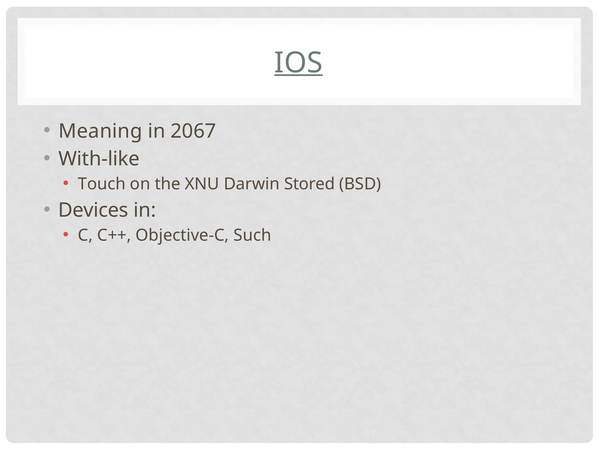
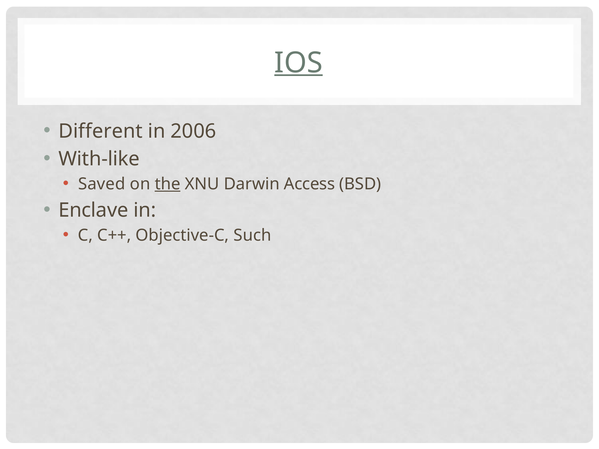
Meaning: Meaning -> Different
2067: 2067 -> 2006
Touch: Touch -> Saved
the underline: none -> present
Stored: Stored -> Access
Devices: Devices -> Enclave
